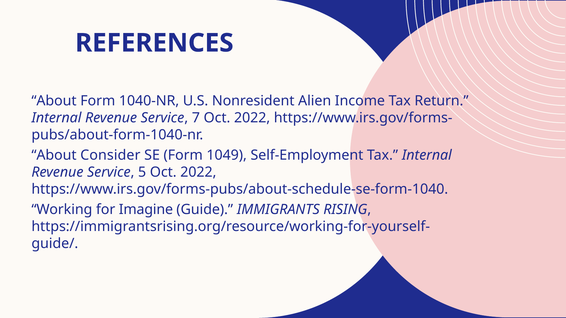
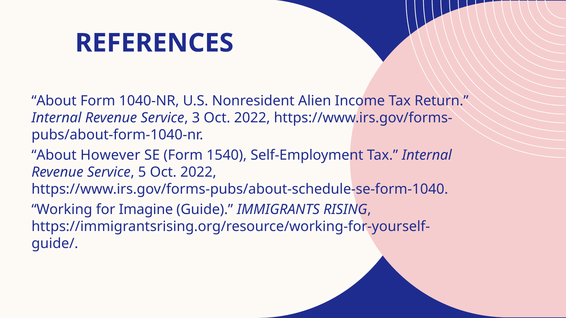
7: 7 -> 3
Consider: Consider -> However
1049: 1049 -> 1540
